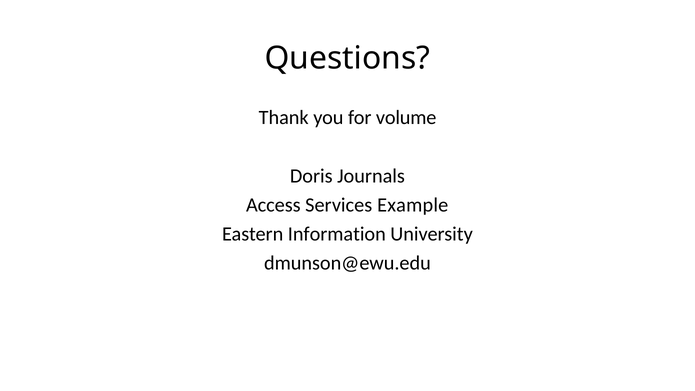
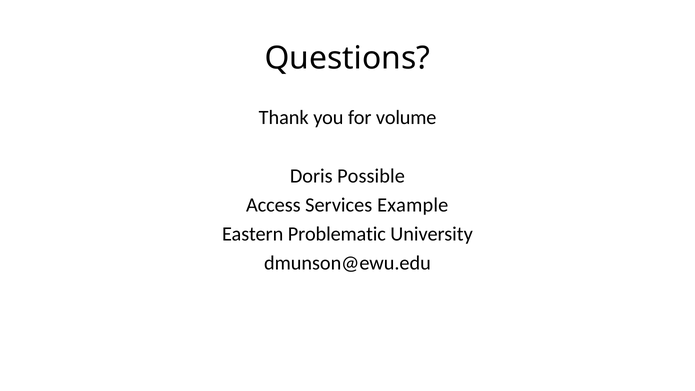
Journals: Journals -> Possible
Information: Information -> Problematic
